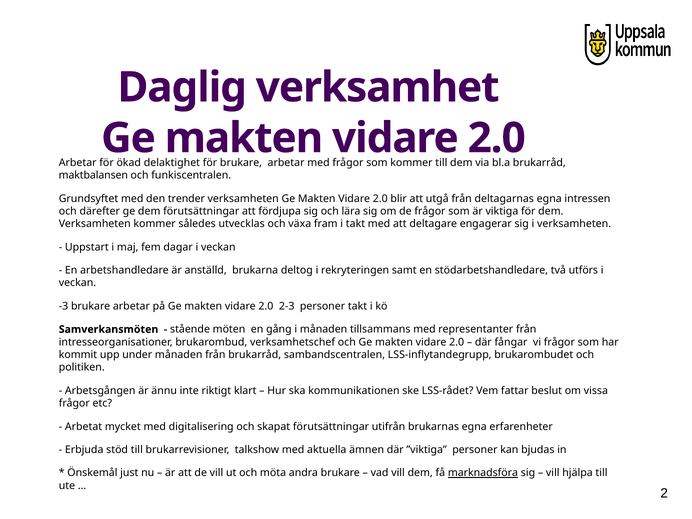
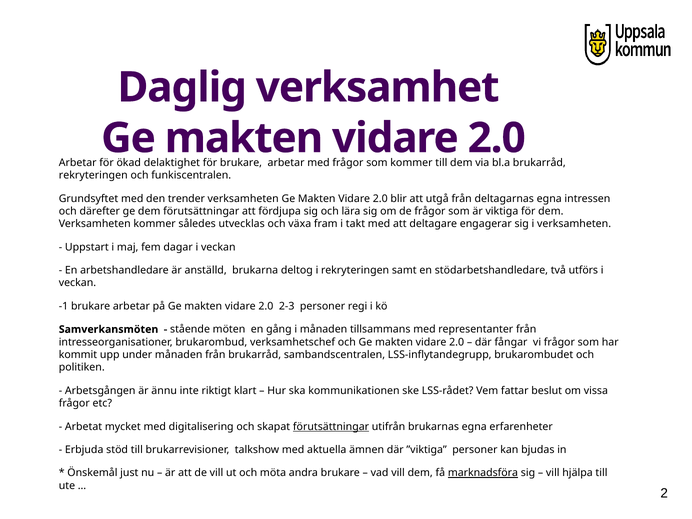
maktbalansen at (93, 175): maktbalansen -> rekryteringen
-3: -3 -> -1
personer takt: takt -> regi
förutsättningar at (331, 427) underline: none -> present
